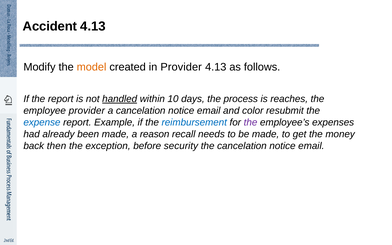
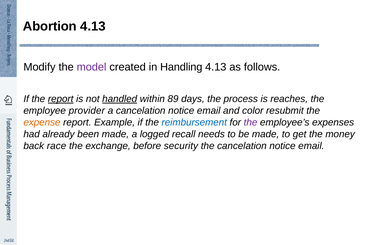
Accident: Accident -> Abortion
model colour: orange -> purple
in Provider: Provider -> Handling
report at (61, 99) underline: none -> present
10: 10 -> 89
expense colour: blue -> orange
reason: reason -> logged
then: then -> race
exception: exception -> exchange
